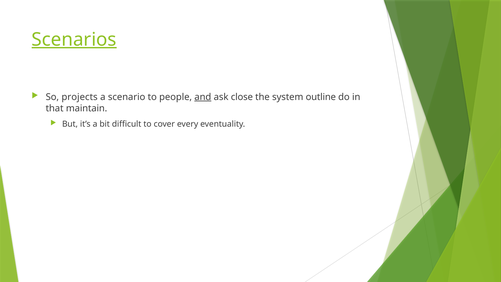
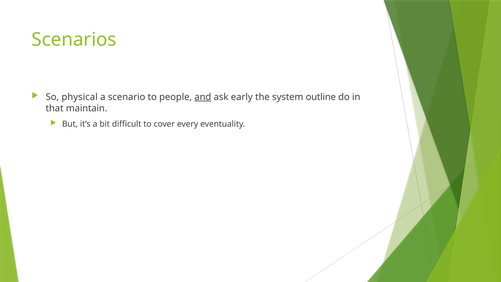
Scenarios underline: present -> none
projects: projects -> physical
close: close -> early
